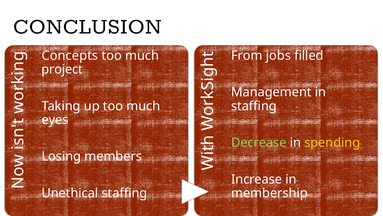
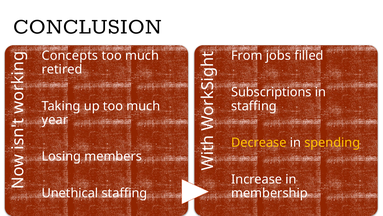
project: project -> retired
Management: Management -> Subscriptions
eyes: eyes -> year
Decrease colour: light green -> yellow
